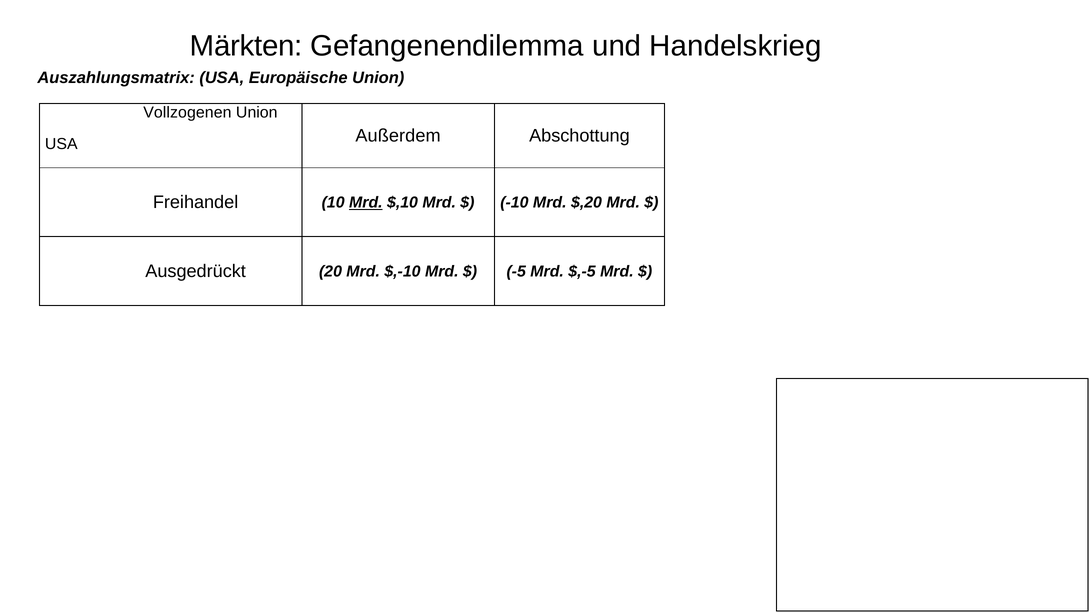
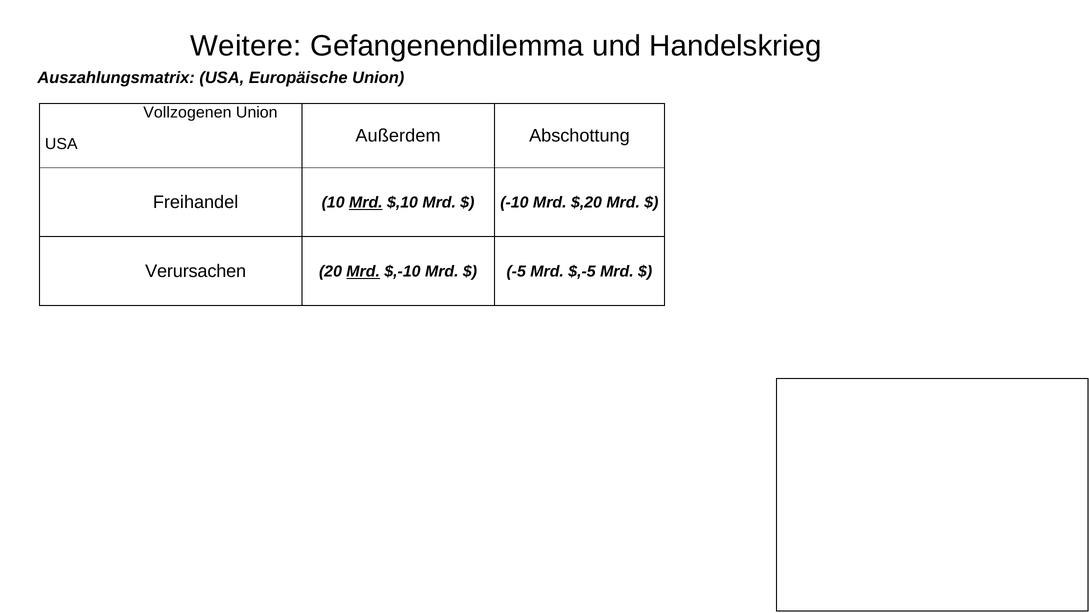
Märkten: Märkten -> Weitere
Ausgedrückt: Ausgedrückt -> Verursachen
Mrd at (363, 271) underline: none -> present
